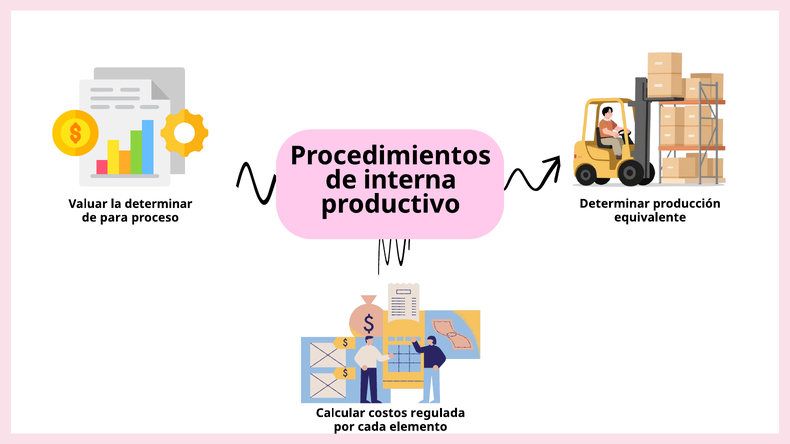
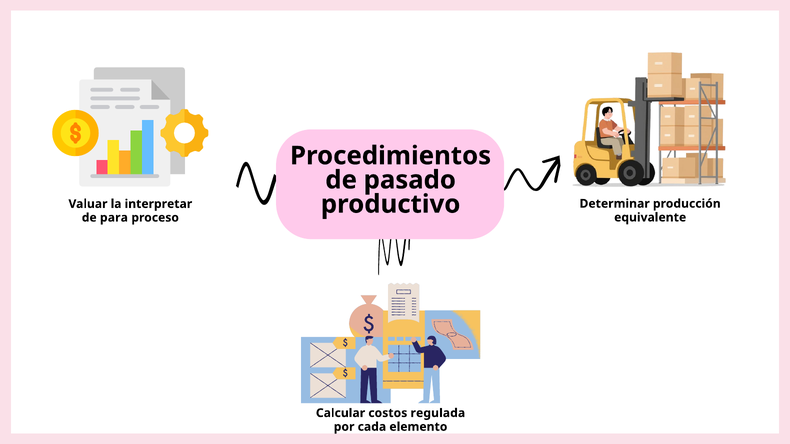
interna: interna -> pasado
la determinar: determinar -> interpretar
